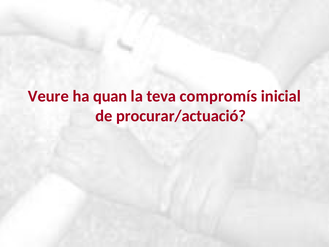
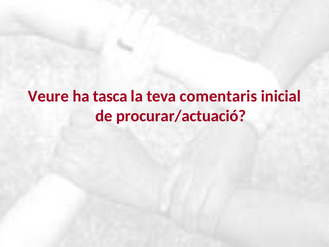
quan: quan -> tasca
compromís: compromís -> comentaris
